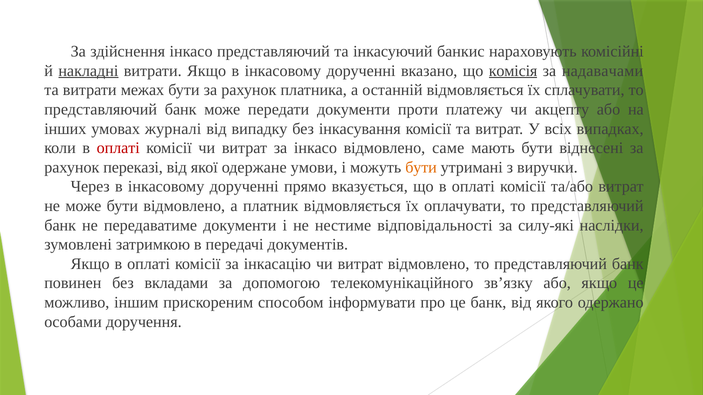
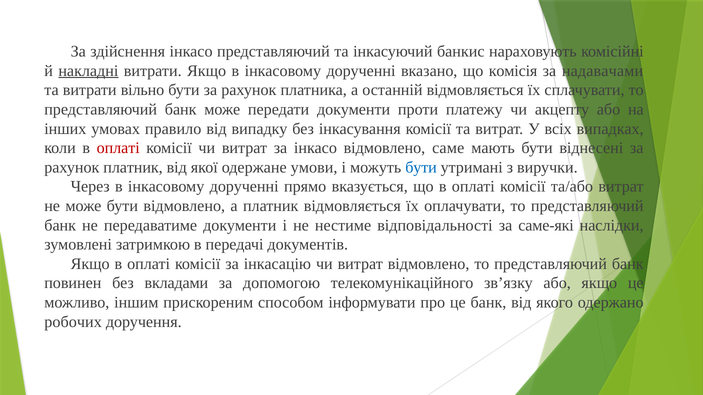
комісія underline: present -> none
межах: межах -> вільно
журналі: журналі -> правило
рахунок переказі: переказі -> платник
бути at (421, 167) colour: orange -> blue
силу-які: силу-які -> саме-які
особами: особами -> робочих
